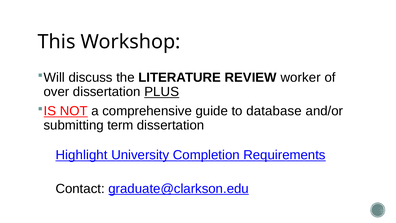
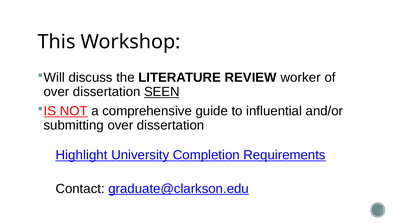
PLUS: PLUS -> SEEN
database: database -> influential
submitting term: term -> over
